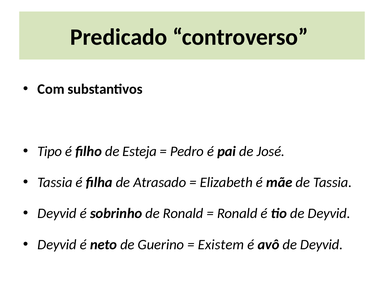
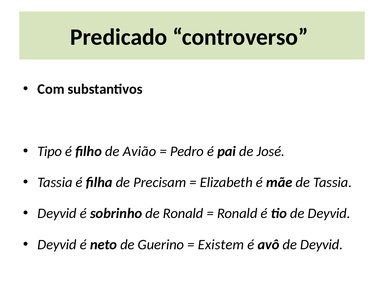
Esteja: Esteja -> Avião
Atrasado: Atrasado -> Precisam
